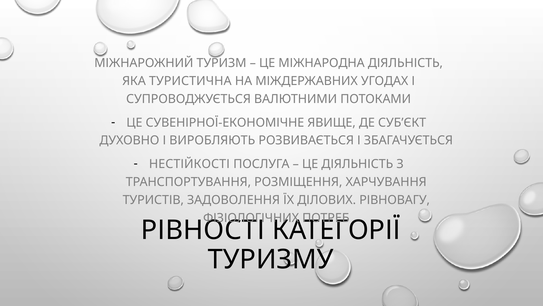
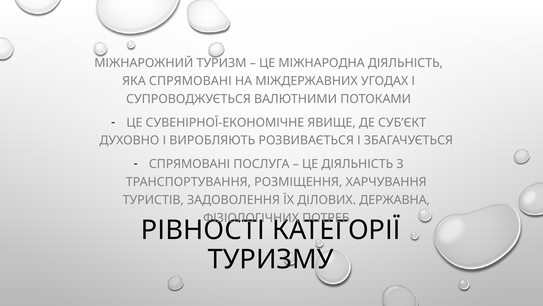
ЯКА ТУРИСТИЧНА: ТУРИСТИЧНА -> СПРЯМОВАНІ
НЕСТІЙКОСТІ at (189, 164): НЕСТІЙКОСТІ -> СПРЯМОВАНІ
РІВНОВАГУ: РІВНОВАГУ -> ДЕРЖАВНА
